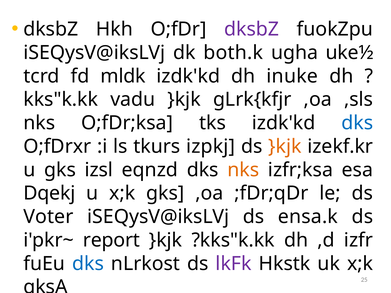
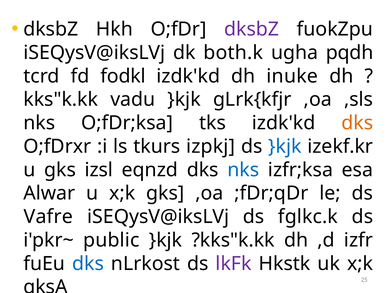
uke½: uke½ -> pqdh
mldk: mldk -> fodkl
dks at (357, 123) colour: blue -> orange
}kjk at (285, 147) colour: orange -> blue
nks at (243, 170) colour: orange -> blue
Dqekj: Dqekj -> Alwar
Voter: Voter -> Vafre
ensa.k: ensa.k -> fglkc.k
report: report -> public
